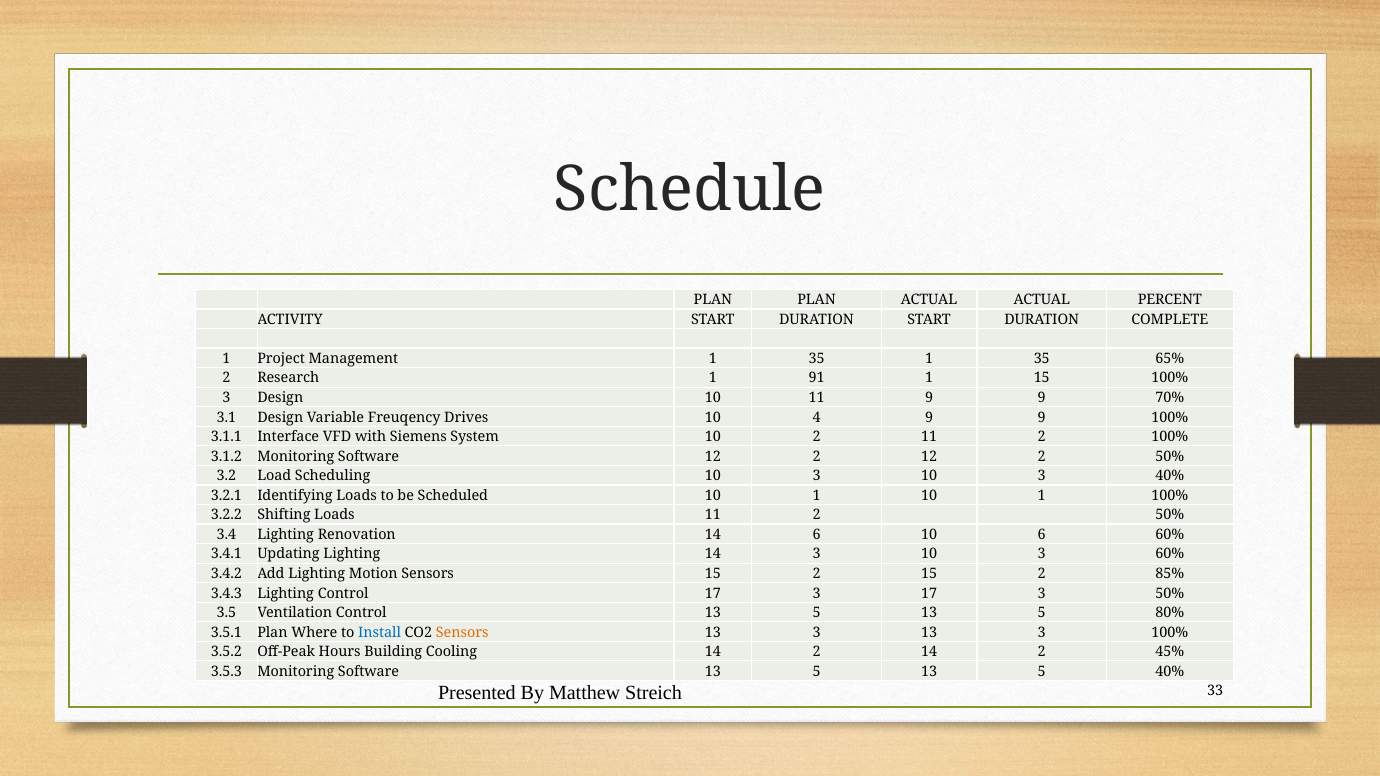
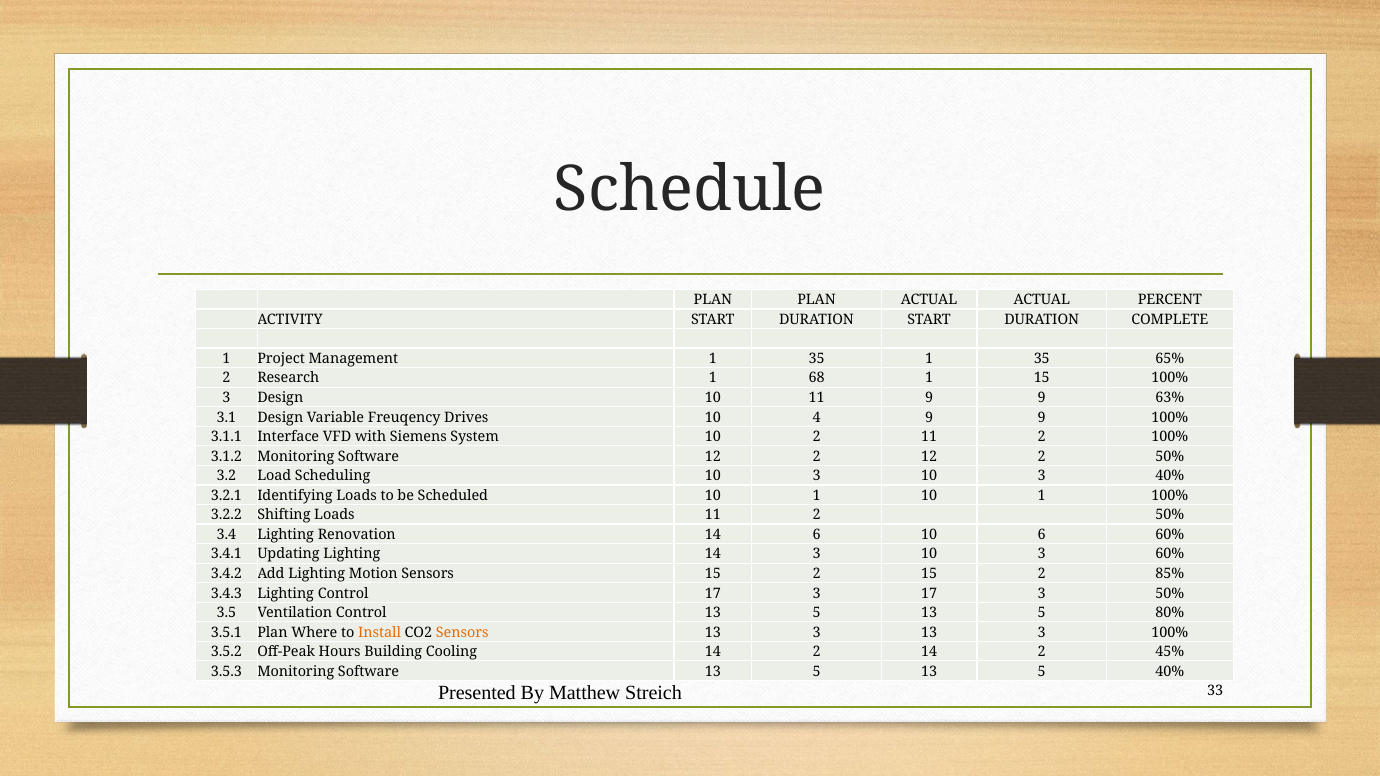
91: 91 -> 68
70%: 70% -> 63%
Install colour: blue -> orange
